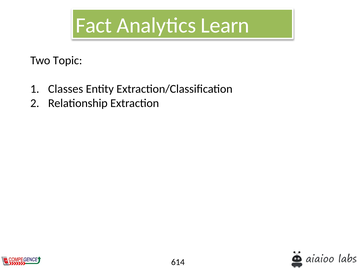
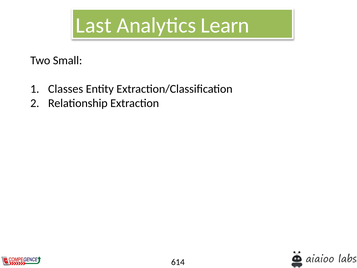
Fact: Fact -> Last
Topic: Topic -> Small
